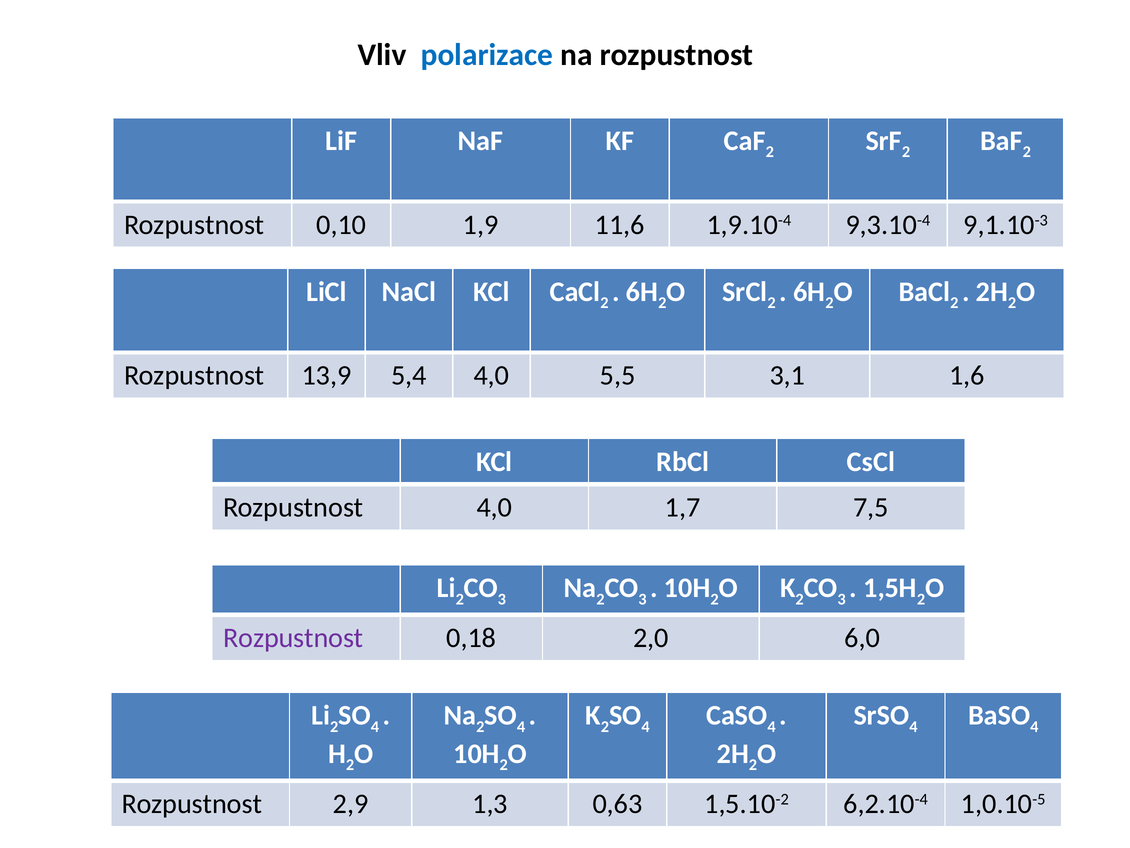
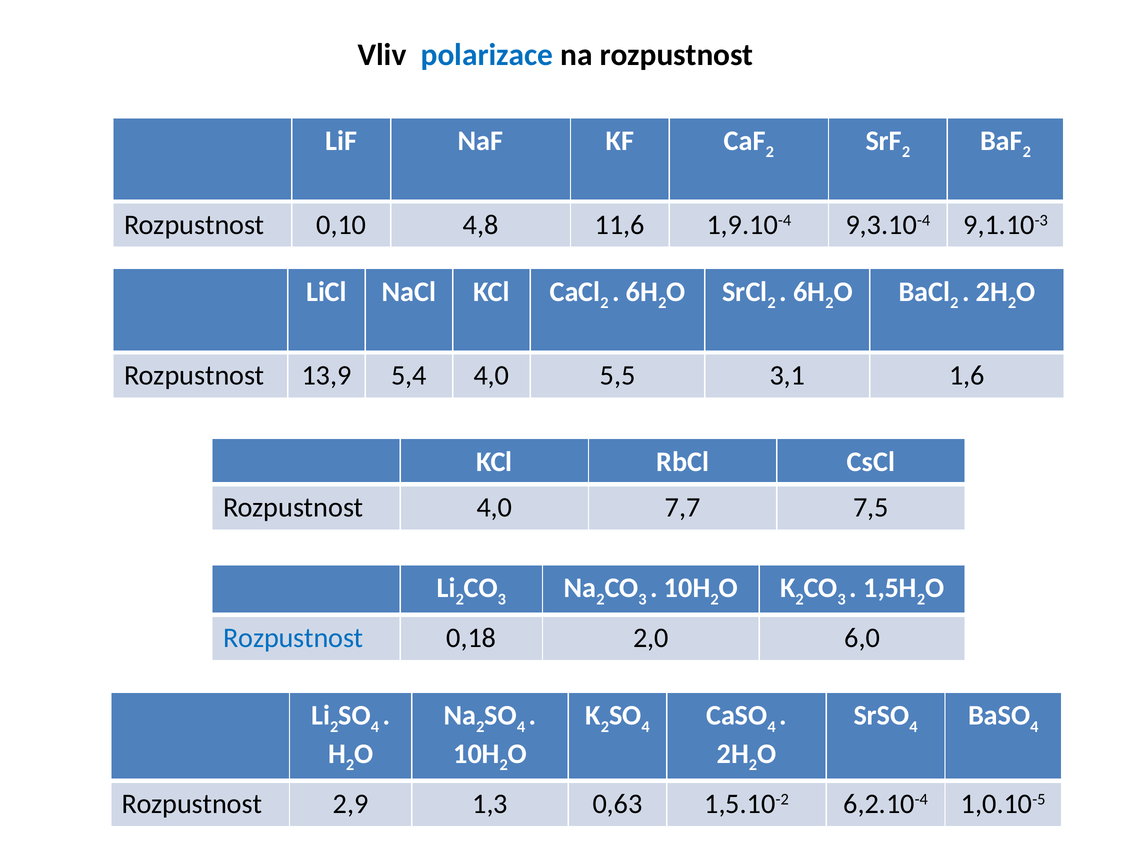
1,9: 1,9 -> 4,8
1,7: 1,7 -> 7,7
Rozpustnost at (293, 638) colour: purple -> blue
